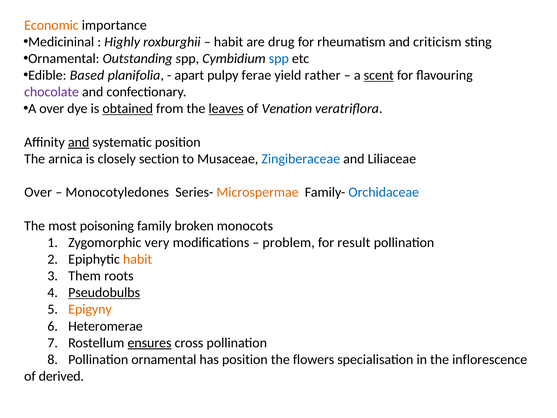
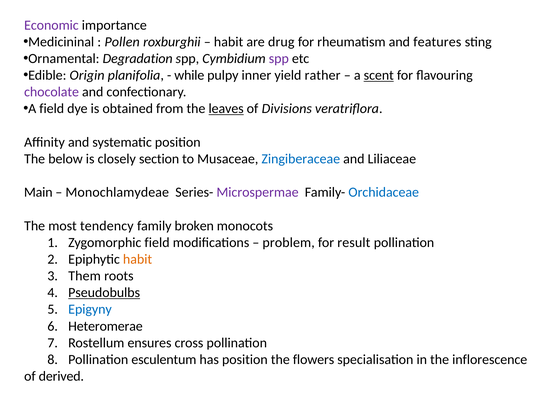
Economic colour: orange -> purple
Highly: Highly -> Pollen
criticism: criticism -> features
Outstanding: Outstanding -> Degradation
spp at (279, 59) colour: blue -> purple
Based: Based -> Origin
apart: apart -> while
ferae: ferae -> inner
A over: over -> field
obtained underline: present -> none
Venation: Venation -> Divisions
and at (79, 142) underline: present -> none
arnica: arnica -> below
Over at (38, 192): Over -> Main
Monocotyledones: Monocotyledones -> Monochlamydeae
Microspermae colour: orange -> purple
poisoning: poisoning -> tendency
Zygomorphic very: very -> field
Epigyny colour: orange -> blue
ensures underline: present -> none
Pollination ornamental: ornamental -> esculentum
